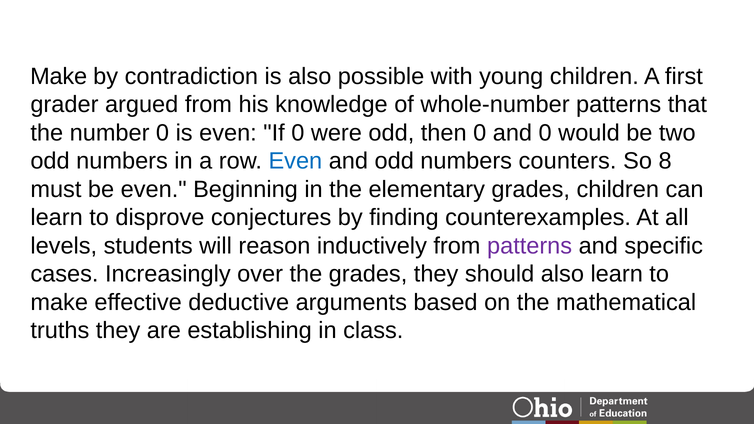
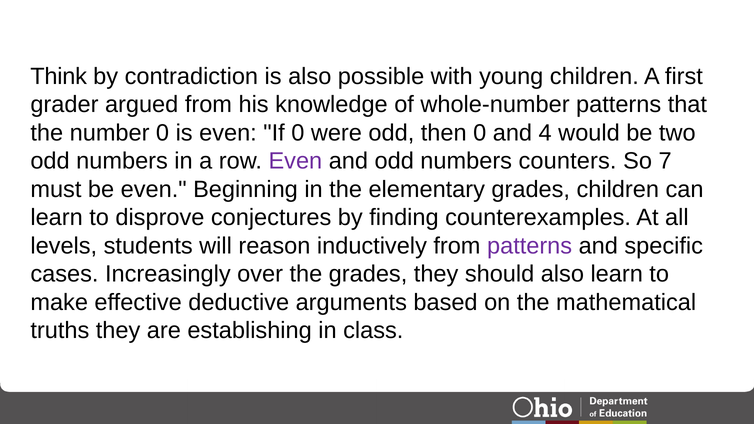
Make at (59, 76): Make -> Think
and 0: 0 -> 4
Even at (295, 161) colour: blue -> purple
8: 8 -> 7
